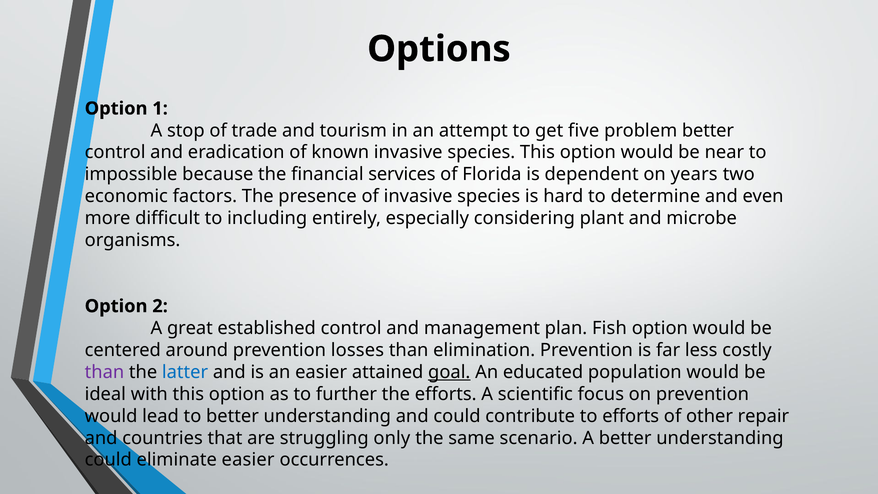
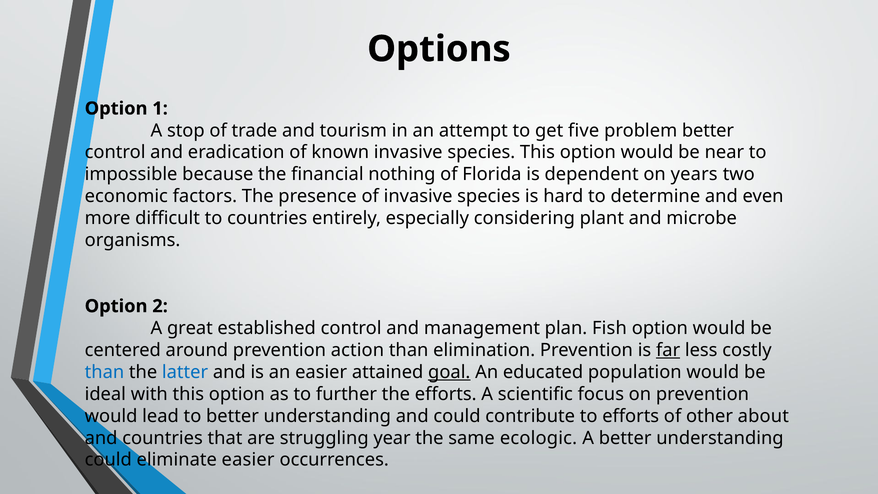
services: services -> nothing
to including: including -> countries
losses: losses -> action
far underline: none -> present
than at (104, 372) colour: purple -> blue
repair: repair -> about
only: only -> year
scenario: scenario -> ecologic
